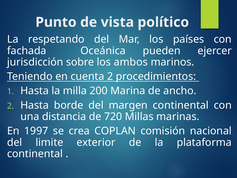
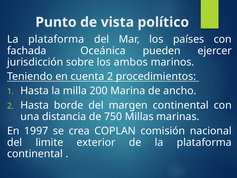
respetando at (56, 39): respetando -> plataforma
720: 720 -> 750
